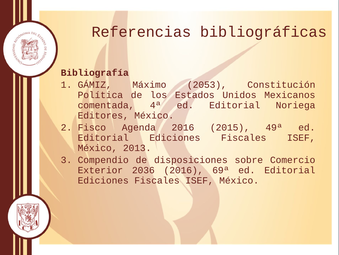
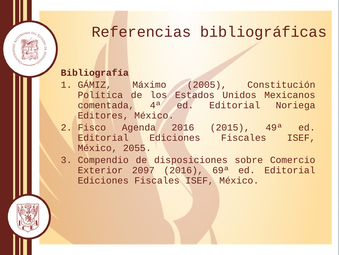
2053: 2053 -> 2005
2013: 2013 -> 2055
2036: 2036 -> 2097
